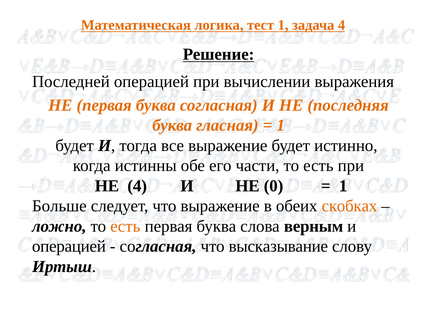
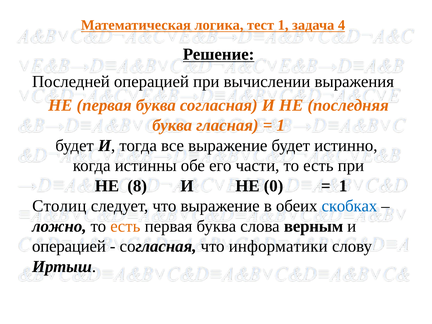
НЕ 4: 4 -> 8
Больше: Больше -> Столиц
скобках colour: orange -> blue
высказывание: высказывание -> информатики
